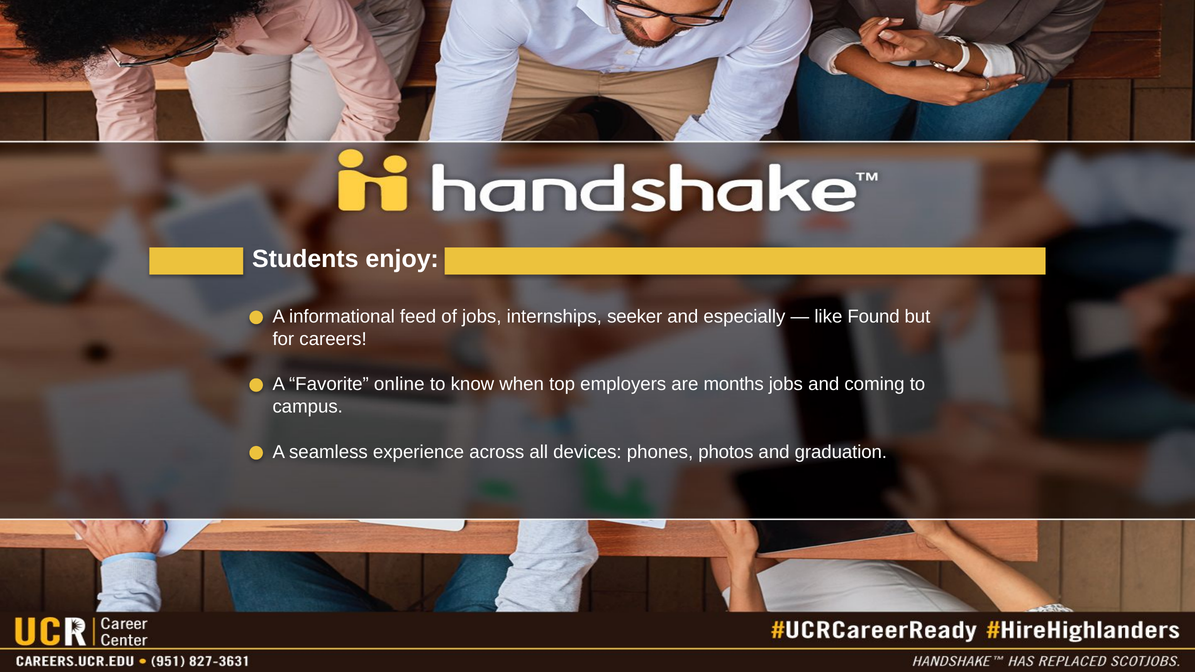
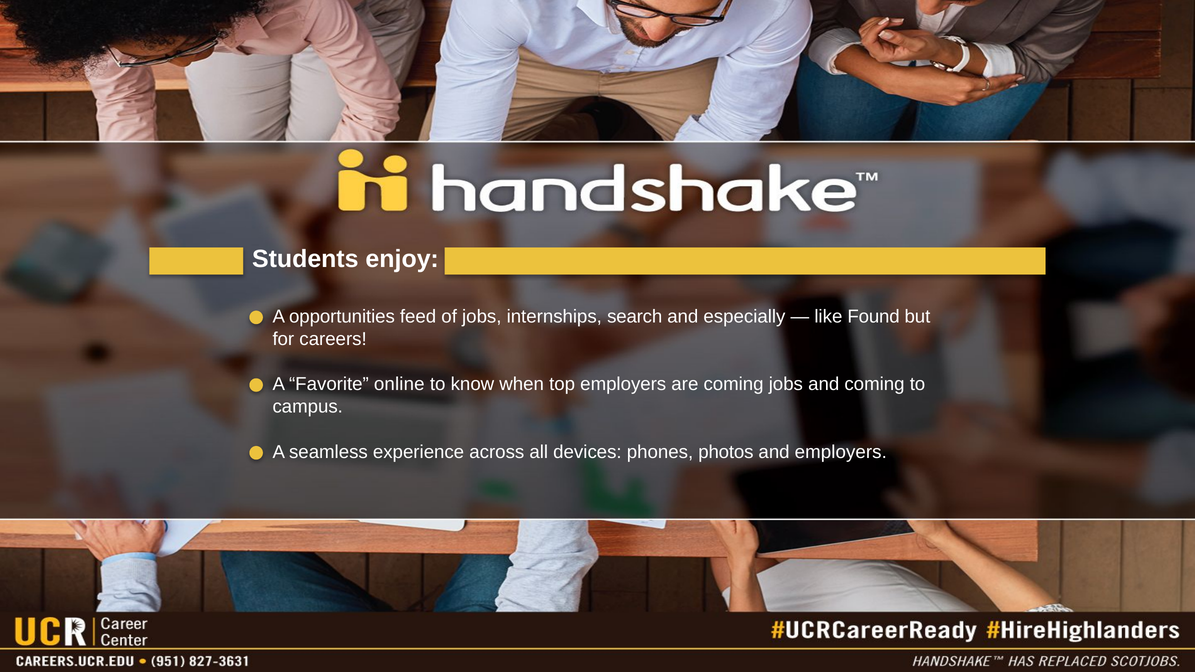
informational: informational -> opportunities
seeker: seeker -> search
are months: months -> coming
and graduation: graduation -> employers
